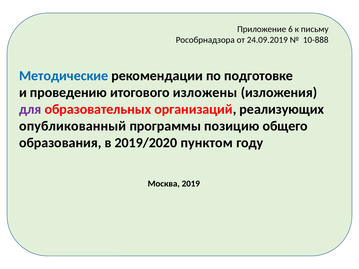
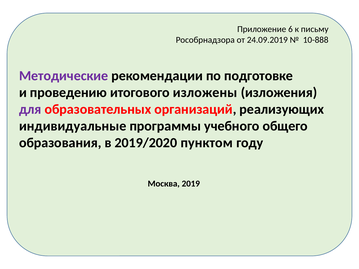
Методические colour: blue -> purple
опубликованный: опубликованный -> индивидуальные
позицию: позицию -> учебного
